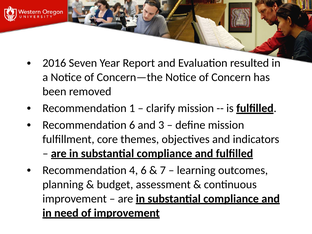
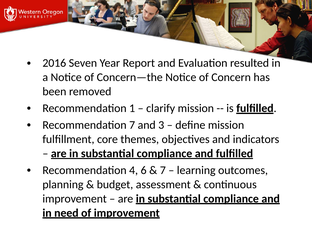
Recommendation 6: 6 -> 7
